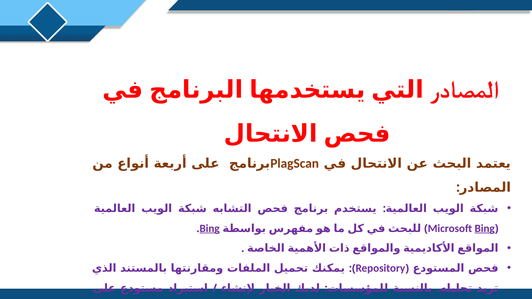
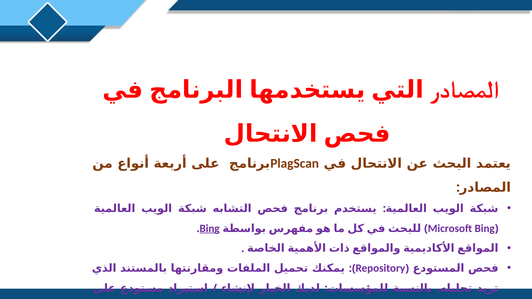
Bing at (485, 229) underline: present -> none
